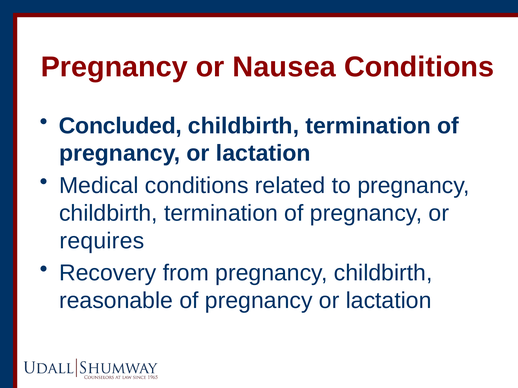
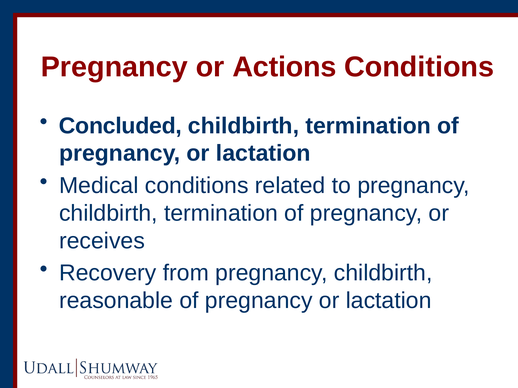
Nausea: Nausea -> Actions
requires: requires -> receives
